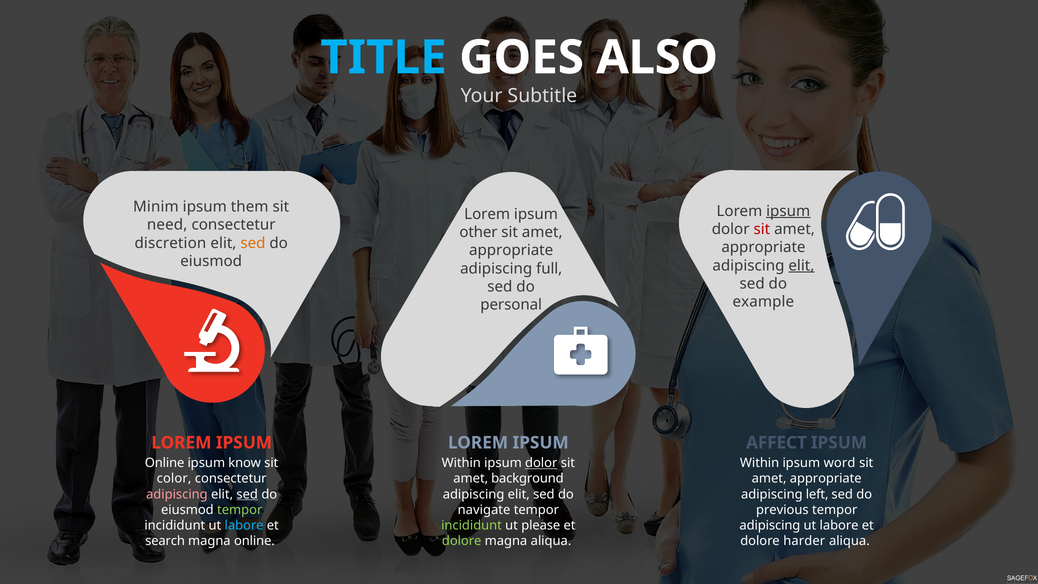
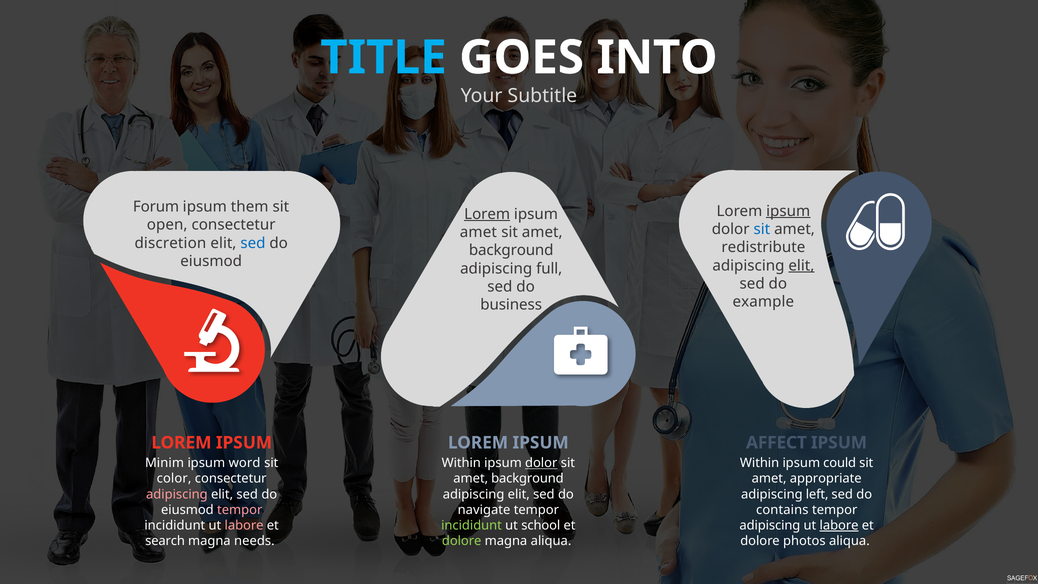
ALSO: ALSO -> INTO
Minim: Minim -> Forum
Lorem at (487, 214) underline: none -> present
need: need -> open
sit at (762, 229) colour: red -> blue
other at (479, 232): other -> amet
sed at (253, 243) colour: orange -> blue
appropriate at (763, 247): appropriate -> redistribute
appropriate at (511, 250): appropriate -> background
personal: personal -> business
Online at (165, 463): Online -> Minim
know: know -> word
word: word -> could
sed at (247, 494) underline: present -> none
tempor at (240, 510) colour: light green -> pink
previous: previous -> contains
labore at (244, 525) colour: light blue -> pink
please: please -> school
labore at (839, 525) underline: none -> present
magna online: online -> needs
harder: harder -> photos
